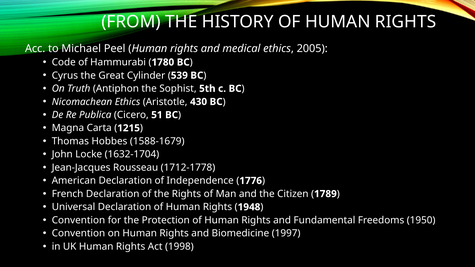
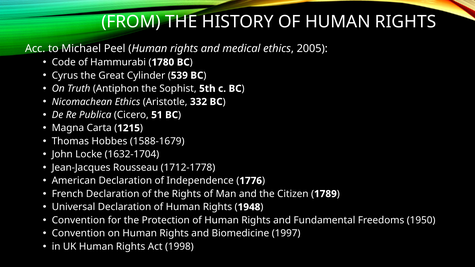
430: 430 -> 332
